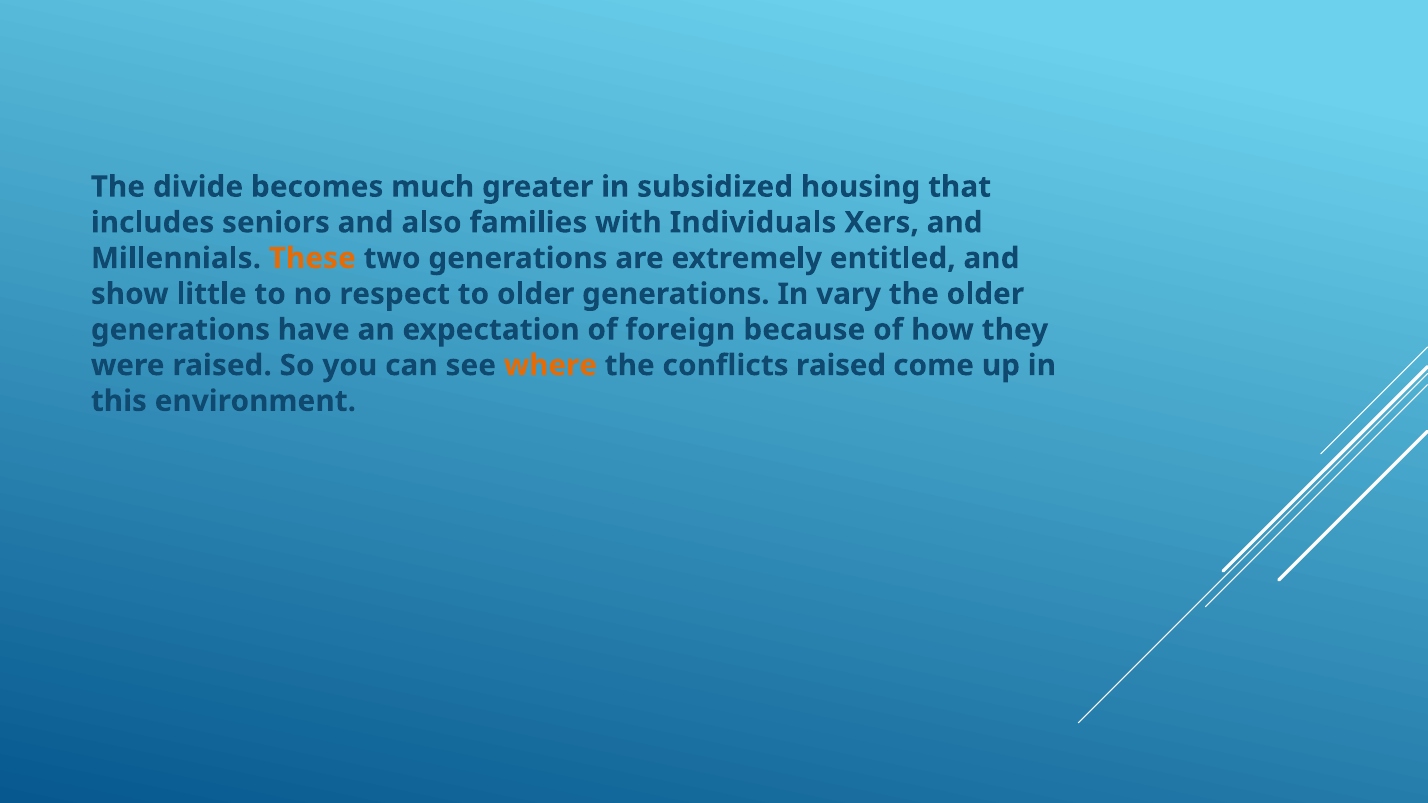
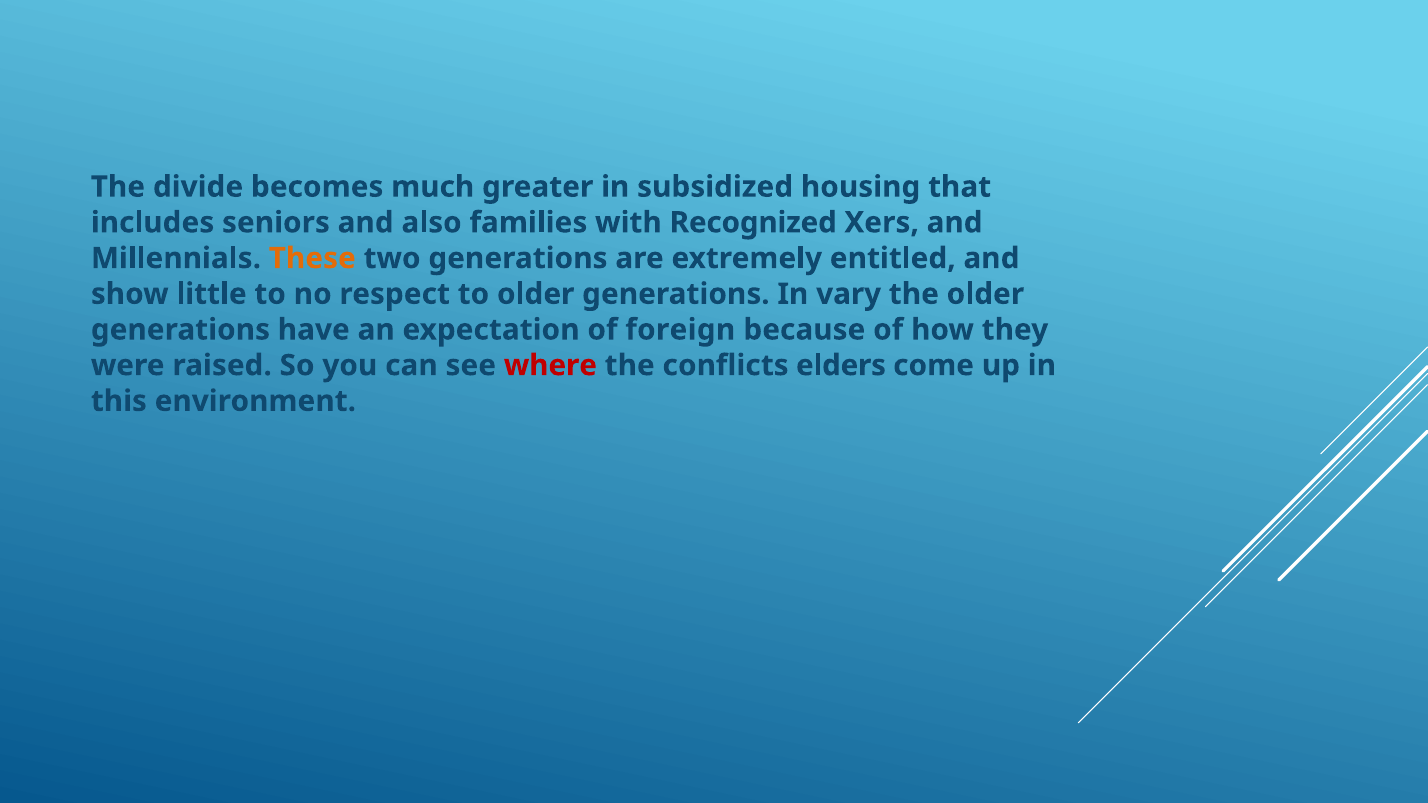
Individuals: Individuals -> Recognized
where colour: orange -> red
conflicts raised: raised -> elders
